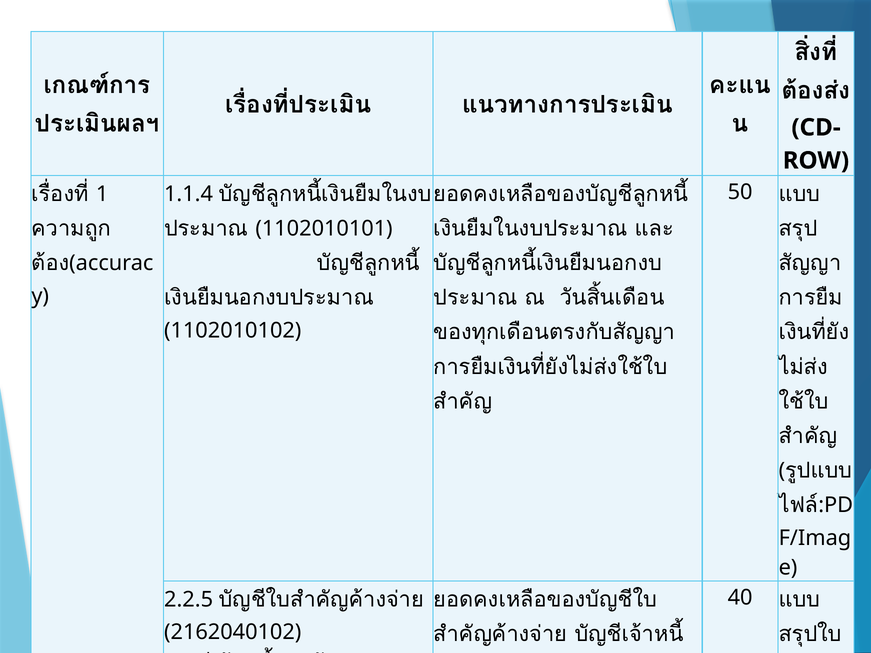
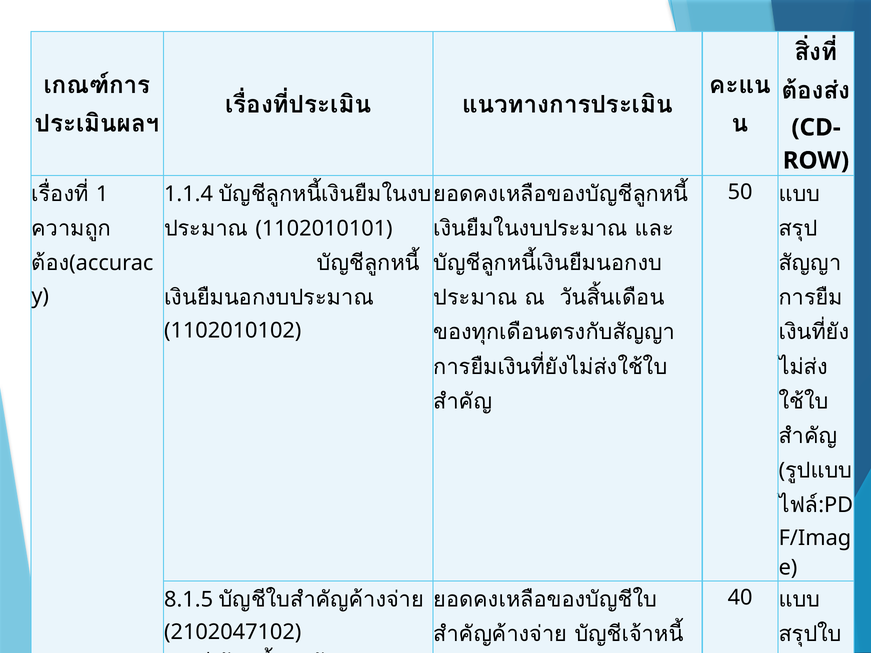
2.2.5: 2.2.5 -> 8.1.5
2162040102: 2162040102 -> 2102047102
